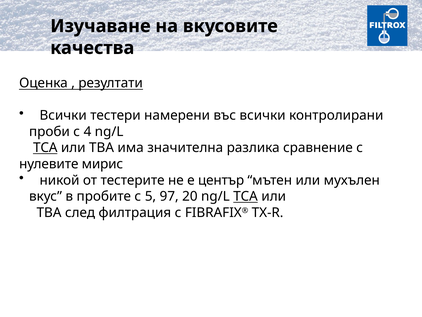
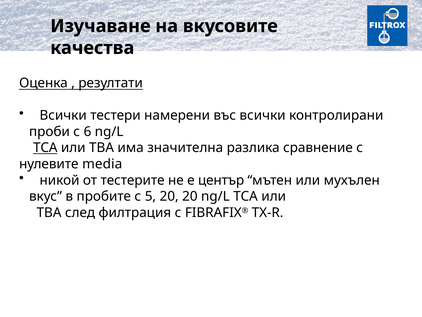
4: 4 -> 6
мирис: мирис -> media
5 97: 97 -> 20
TCA at (245, 196) underline: present -> none
